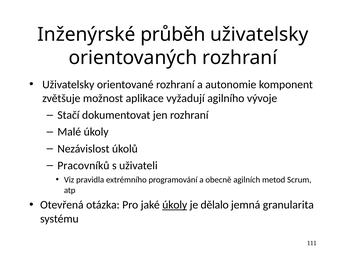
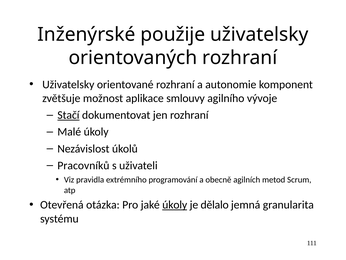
průběh: průběh -> použije
vyžadují: vyžadují -> smlouvy
Stačí underline: none -> present
